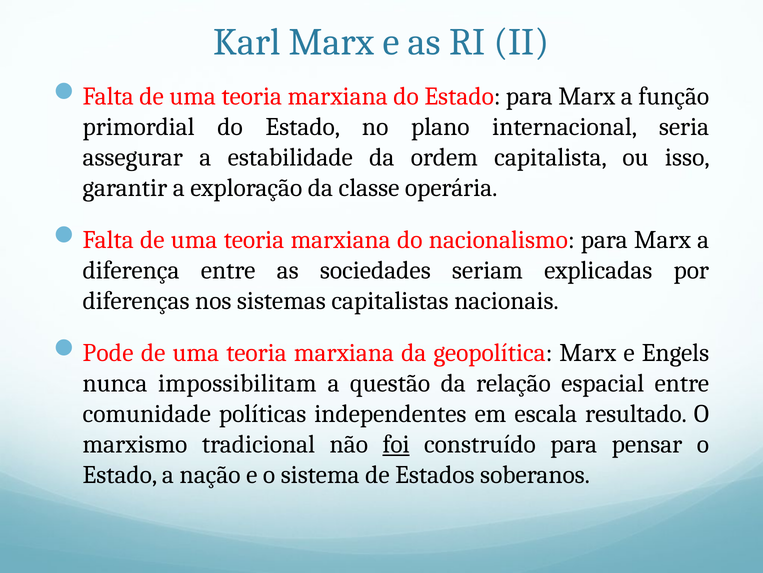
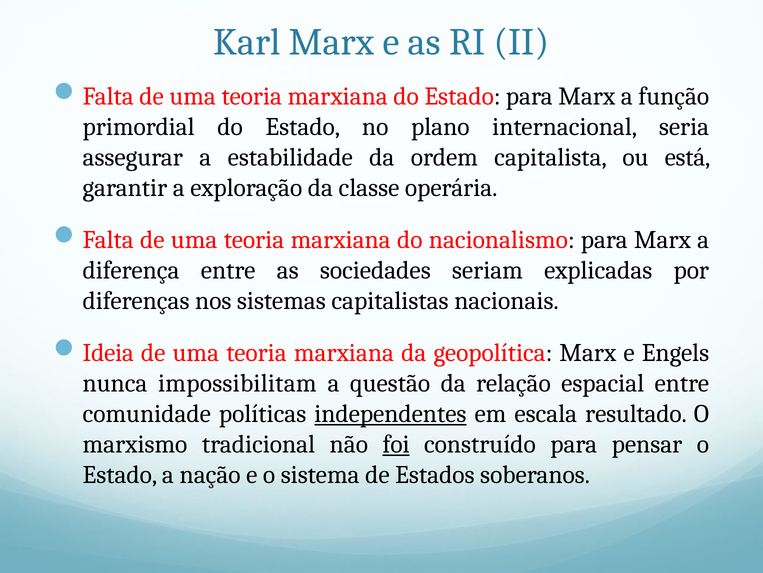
isso: isso -> está
Pode: Pode -> Ideia
independentes underline: none -> present
